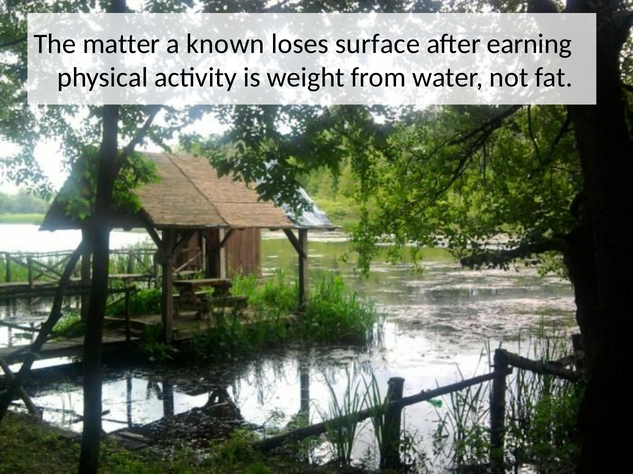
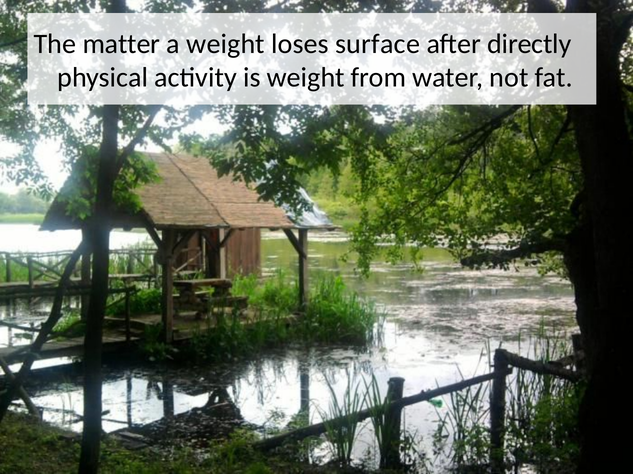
a known: known -> weight
earning: earning -> directly
